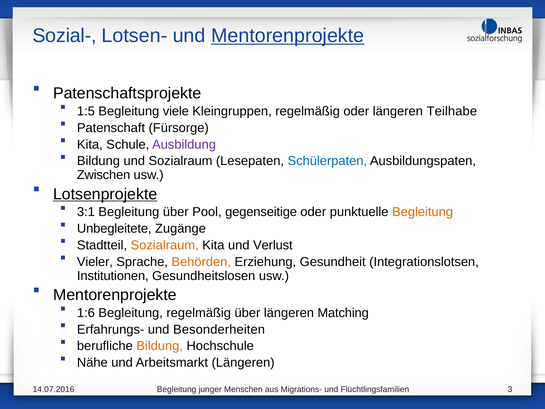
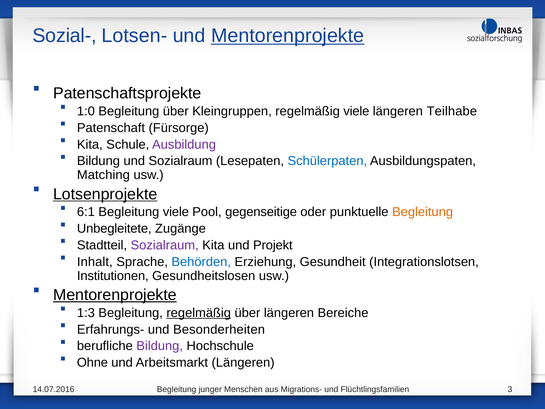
1:5: 1:5 -> 1:0
Begleitung viele: viele -> über
regelmäßig oder: oder -> viele
Zwischen: Zwischen -> Matching
3:1: 3:1 -> 6:1
Begleitung über: über -> viele
Sozialraum at (165, 245) colour: orange -> purple
Verlust: Verlust -> Projekt
Vieler: Vieler -> Inhalt
Behörden colour: orange -> blue
Mentorenprojekte at (115, 295) underline: none -> present
1:6: 1:6 -> 1:3
regelmäßig at (199, 313) underline: none -> present
Matching: Matching -> Bereiche
Bildung at (160, 346) colour: orange -> purple
Nähe: Nähe -> Ohne
